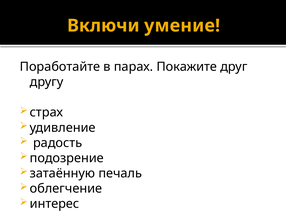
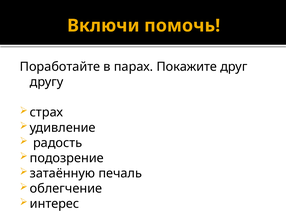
умение: умение -> помочь
